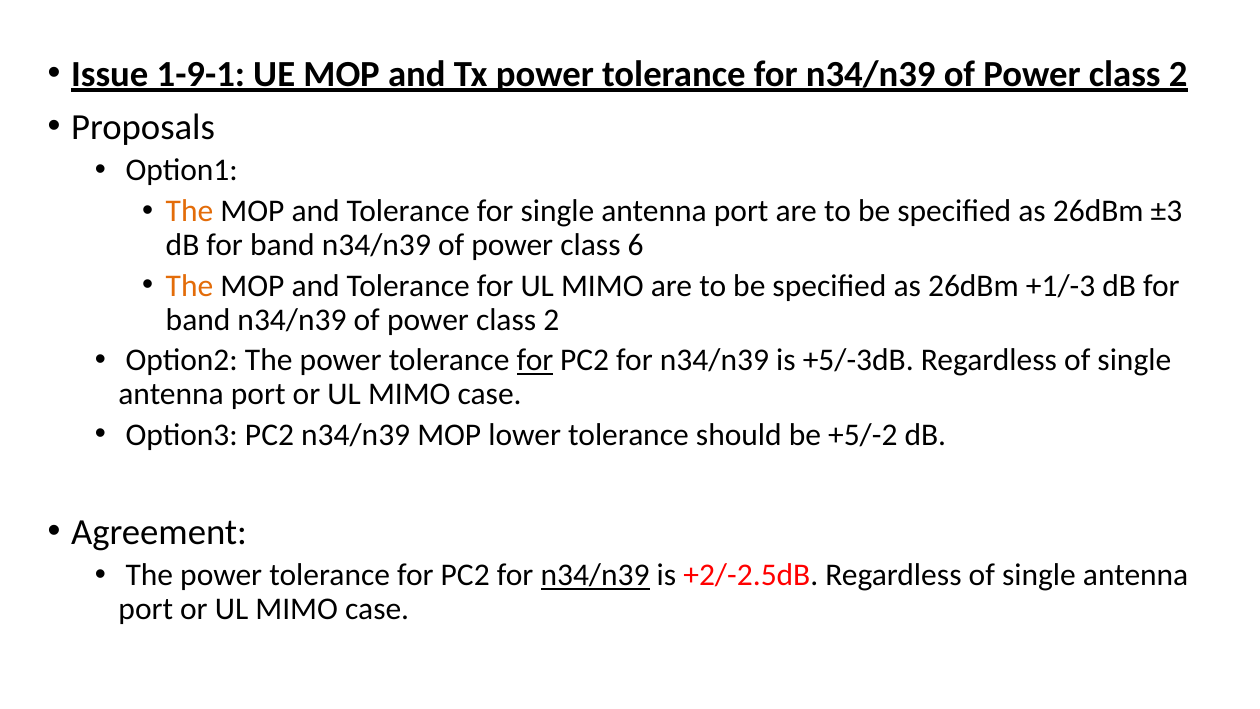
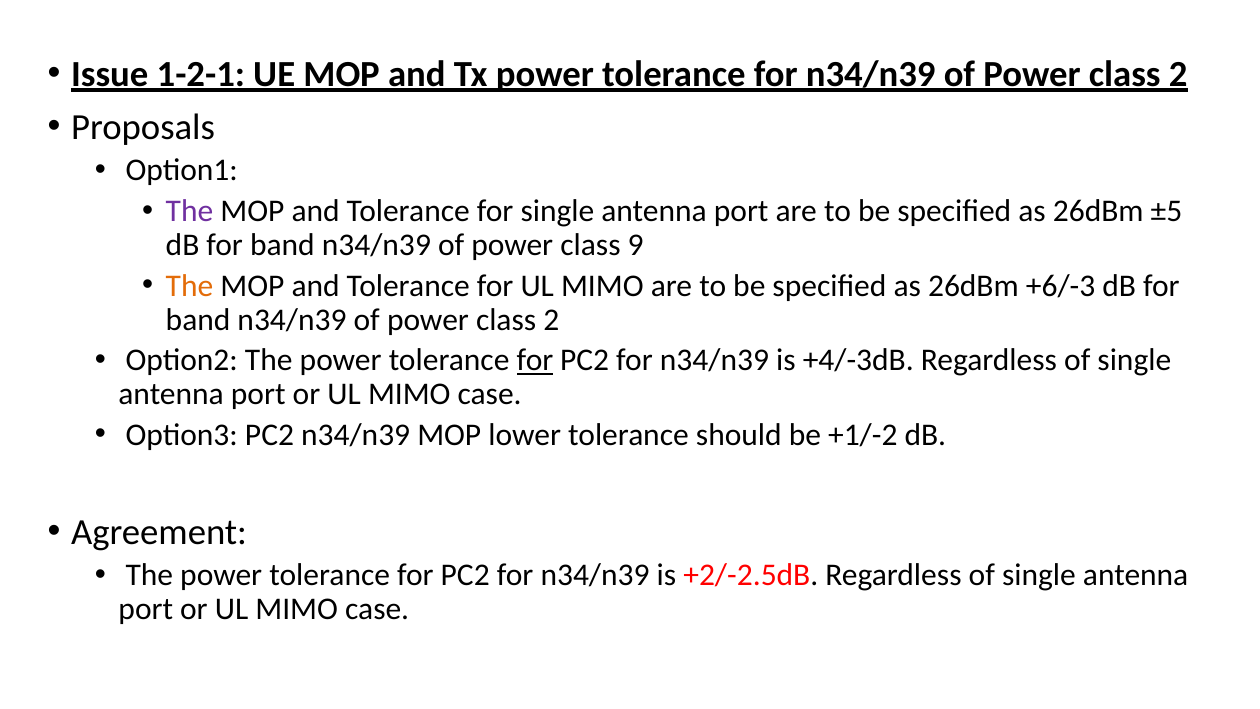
1-9-1: 1-9-1 -> 1-2-1
The at (189, 211) colour: orange -> purple
±3: ±3 -> ±5
6: 6 -> 9
+1/-3: +1/-3 -> +6/-3
+5/-3dB: +5/-3dB -> +4/-3dB
+5/-2: +5/-2 -> +1/-2
n34/n39 at (595, 575) underline: present -> none
